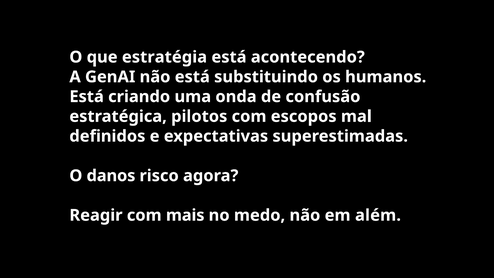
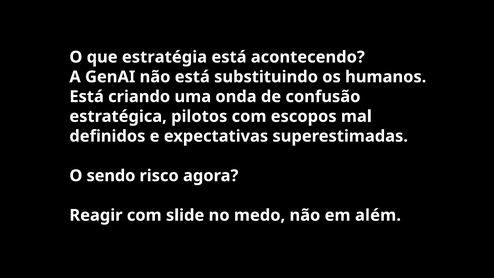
danos: danos -> sendo
mais: mais -> slide
